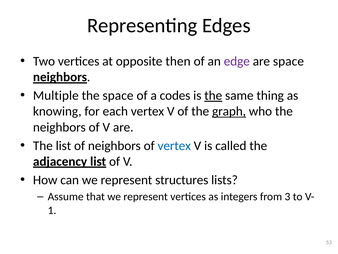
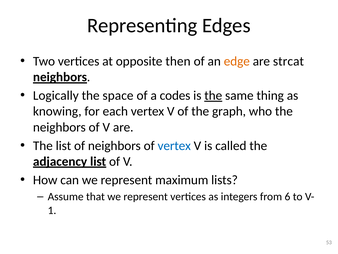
edge colour: purple -> orange
are space: space -> strcat
Multiple: Multiple -> Logically
graph underline: present -> none
structures: structures -> maximum
3: 3 -> 6
